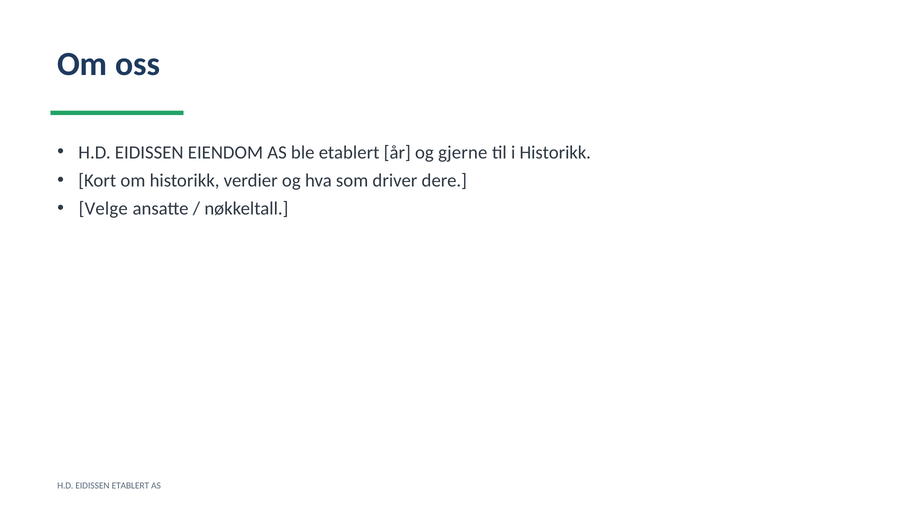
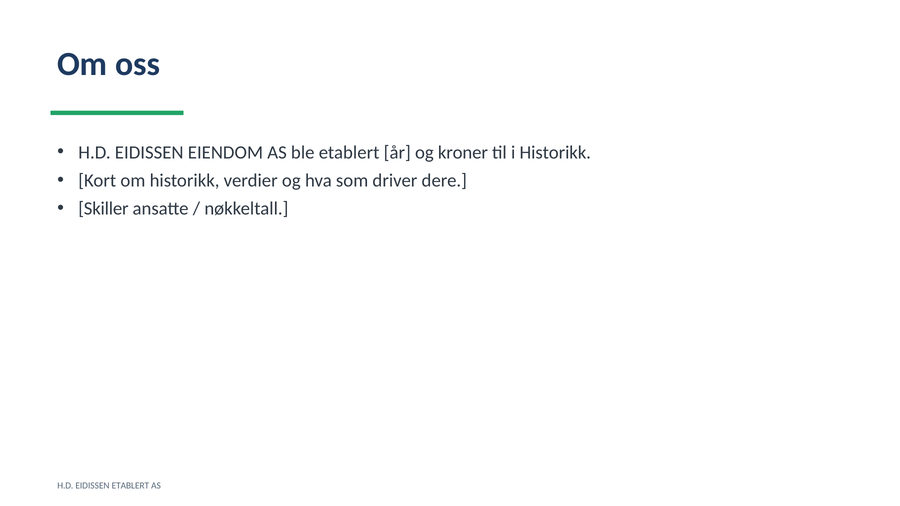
gjerne: gjerne -> kroner
Velge: Velge -> Skiller
